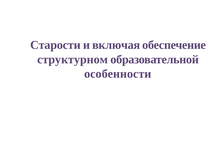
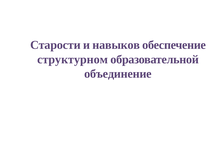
включая: включая -> навыков
особенности: особенности -> объединение
